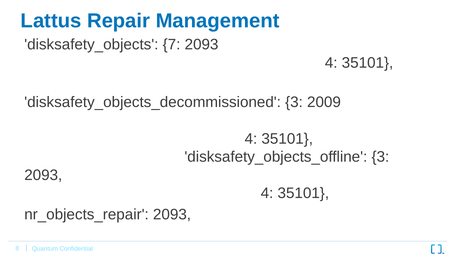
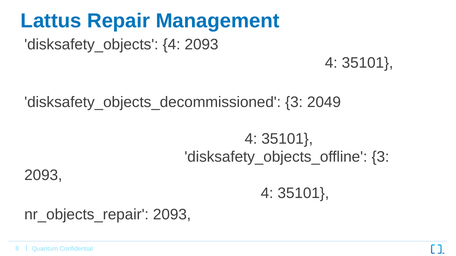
disksafety_objects 7: 7 -> 4
2009: 2009 -> 2049
